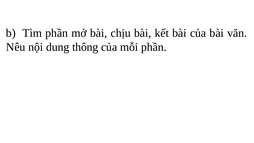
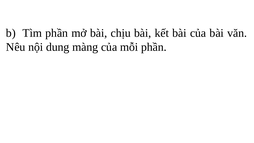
thông: thông -> màng
